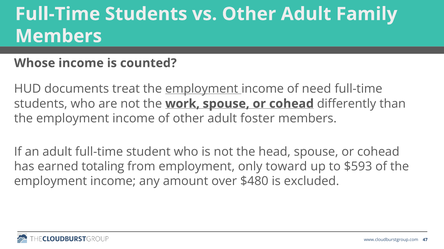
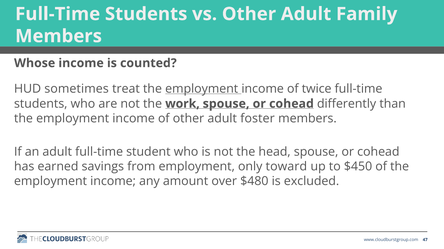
documents: documents -> sometimes
need: need -> twice
totaling: totaling -> savings
$593: $593 -> $450
